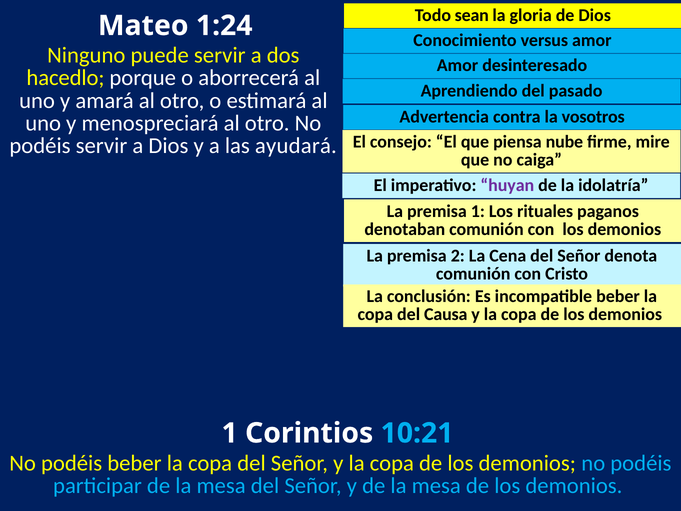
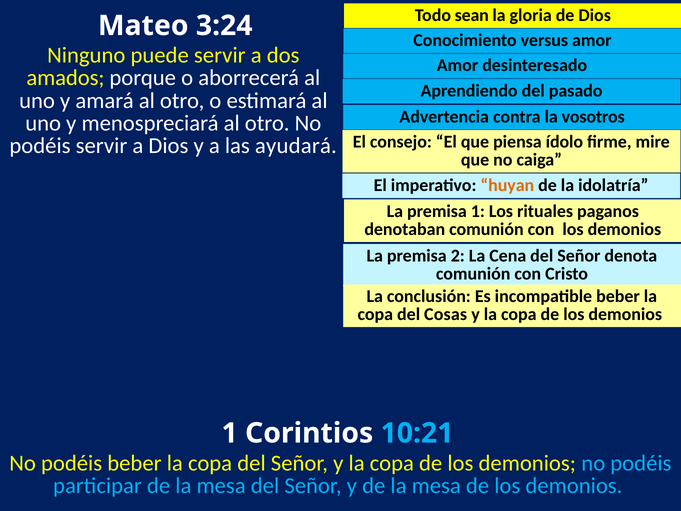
1:24: 1:24 -> 3:24
hacedlo: hacedlo -> amados
nube: nube -> ídolo
huyan colour: purple -> orange
Causa: Causa -> Cosas
